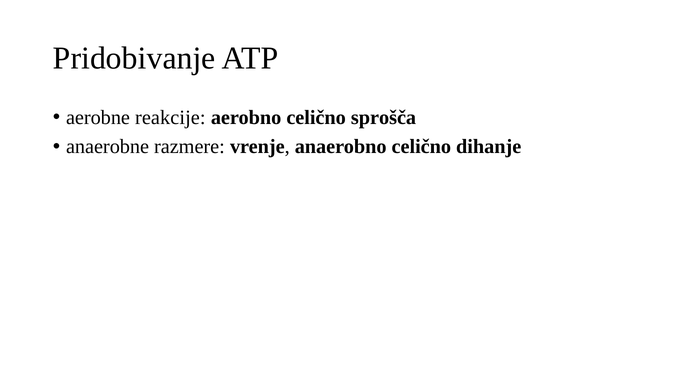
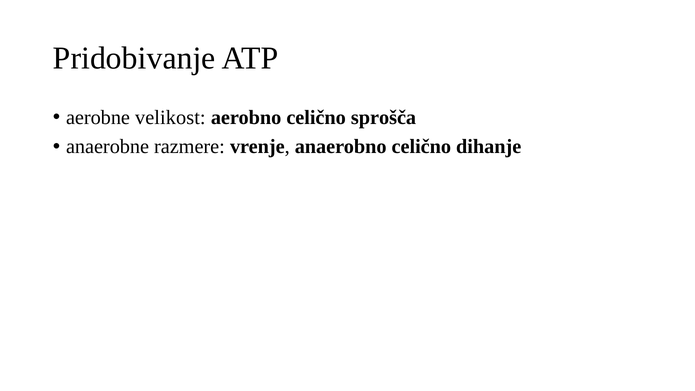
reakcije: reakcije -> velikost
